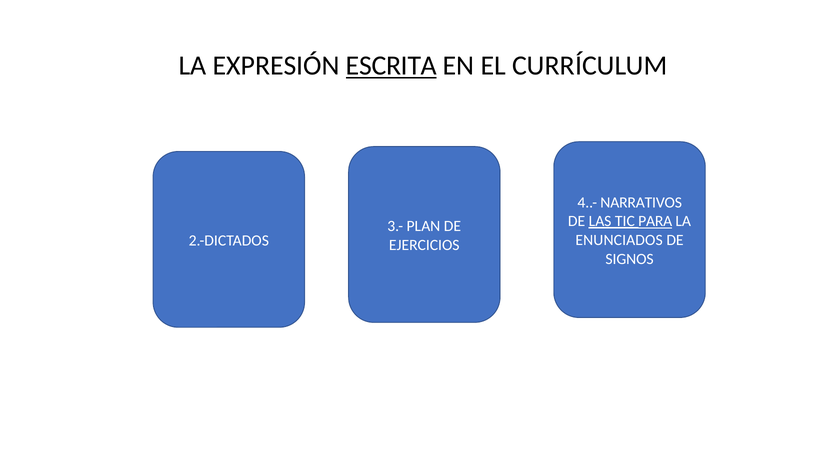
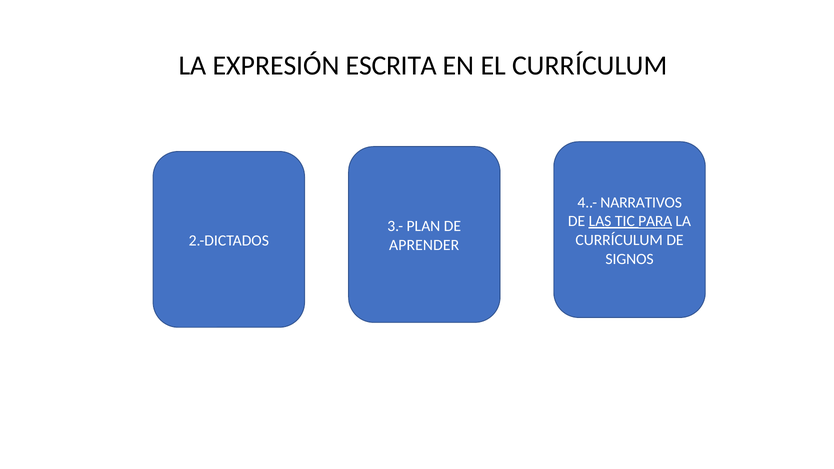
ESCRITA underline: present -> none
ENUNCIADOS at (619, 240): ENUNCIADOS -> CURRÍCULUM
EJERCICIOS: EJERCICIOS -> APRENDER
